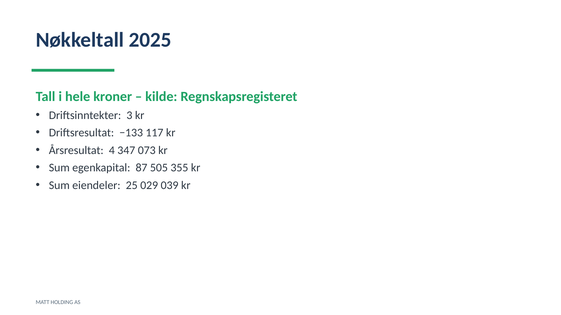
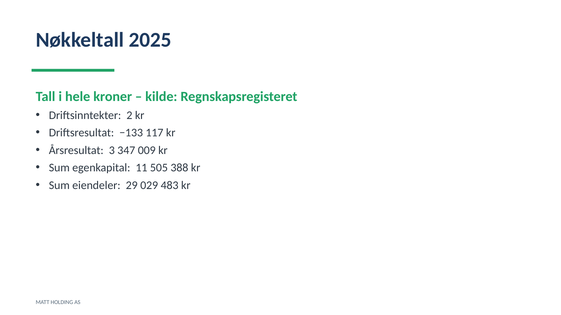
3: 3 -> 2
4: 4 -> 3
073: 073 -> 009
87: 87 -> 11
355: 355 -> 388
25: 25 -> 29
039: 039 -> 483
